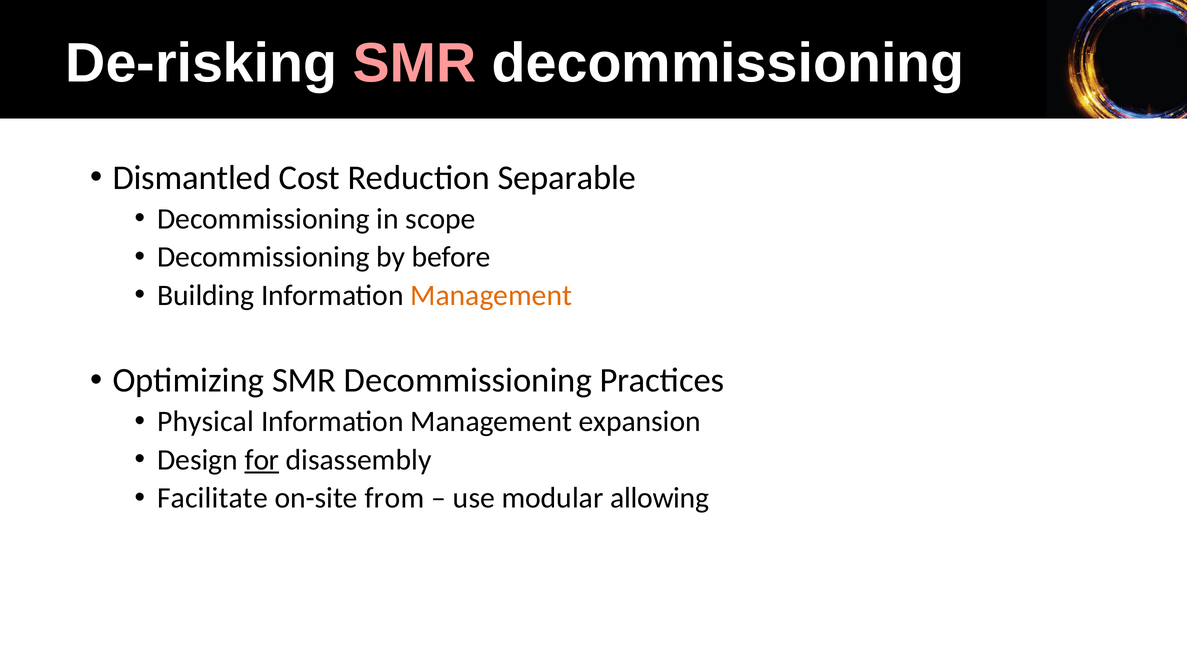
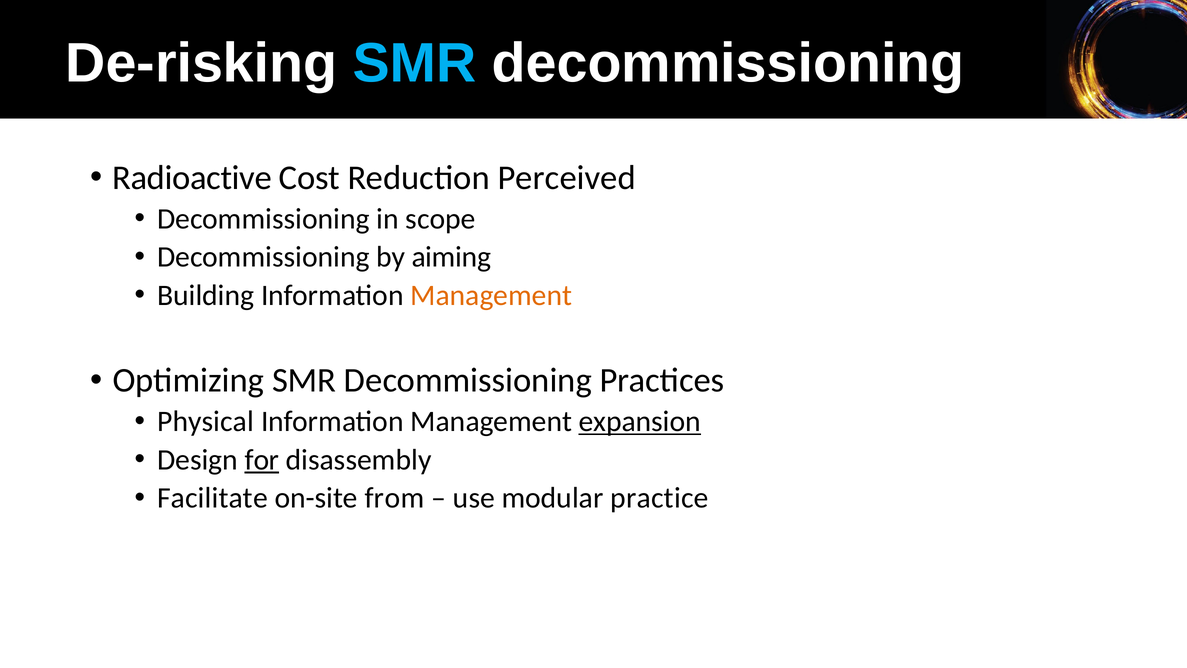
SMR at (414, 63) colour: pink -> light blue
Dismantled: Dismantled -> Radioactive
Separable: Separable -> Perceived
before: before -> aiming
expansion underline: none -> present
allowing: allowing -> practice
